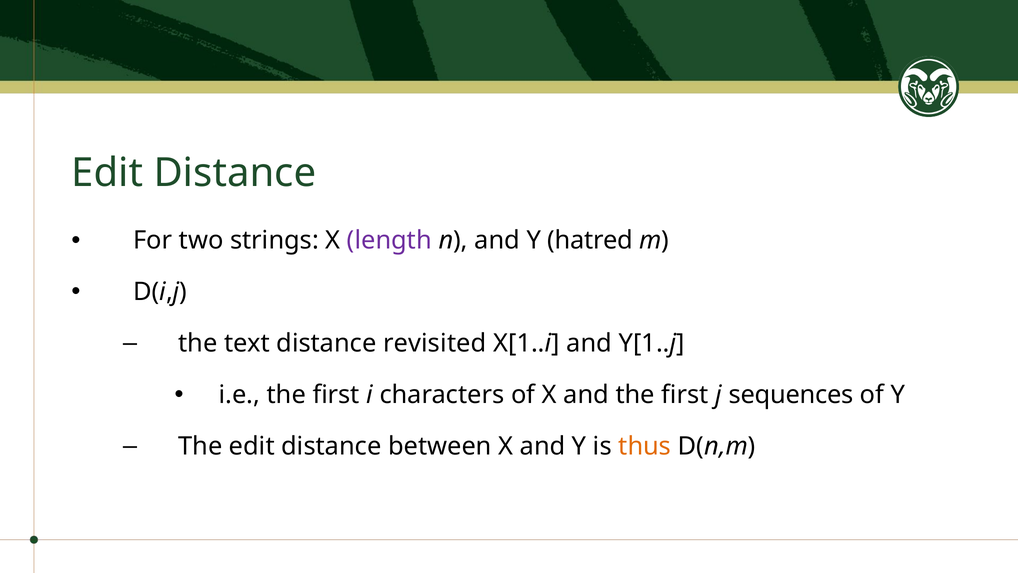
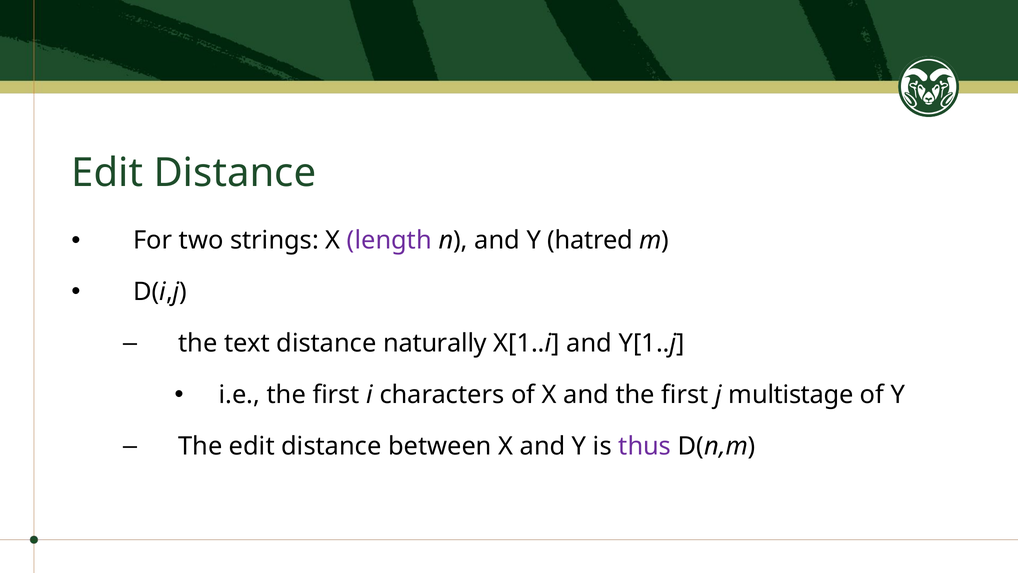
revisited: revisited -> naturally
sequences: sequences -> multistage
thus colour: orange -> purple
